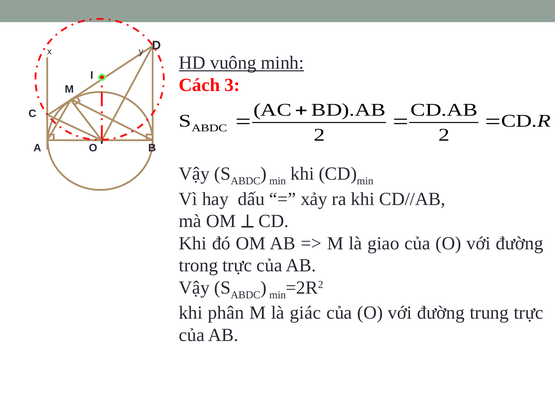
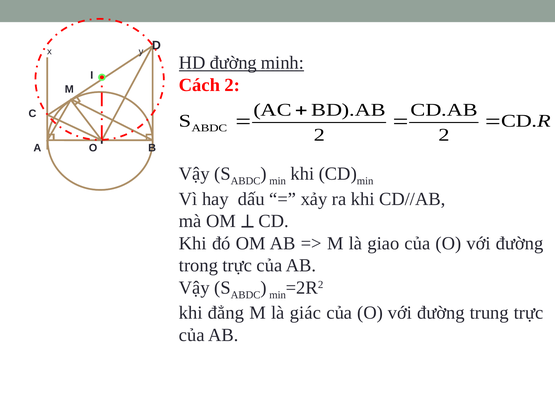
HD vuông: vuông -> đường
Cách 3: 3 -> 2
phân: phân -> đẳng
